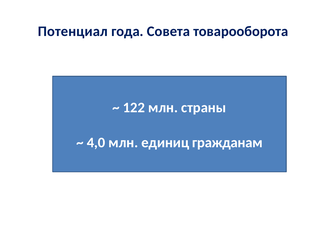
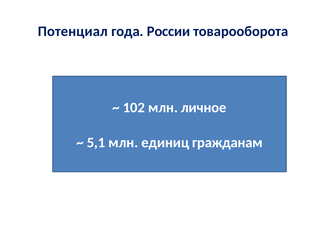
Совета: Совета -> России
122: 122 -> 102
страны: страны -> личное
4,0: 4,0 -> 5,1
